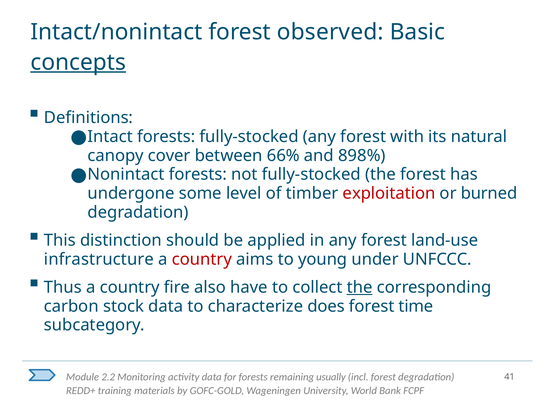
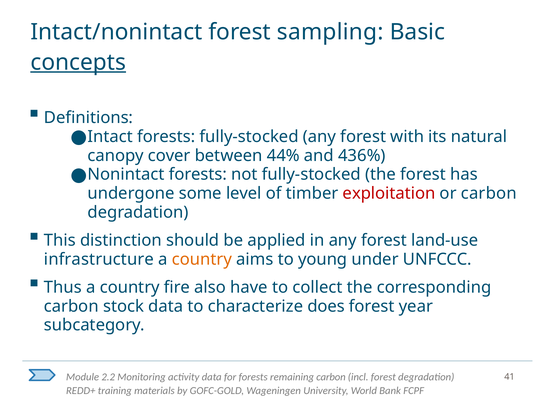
observed: observed -> sampling
66%: 66% -> 44%
898%: 898% -> 436%
or burned: burned -> carbon
country at (202, 260) colour: red -> orange
the at (360, 288) underline: present -> none
time: time -> year
usually at (331, 377): usually -> carbon
